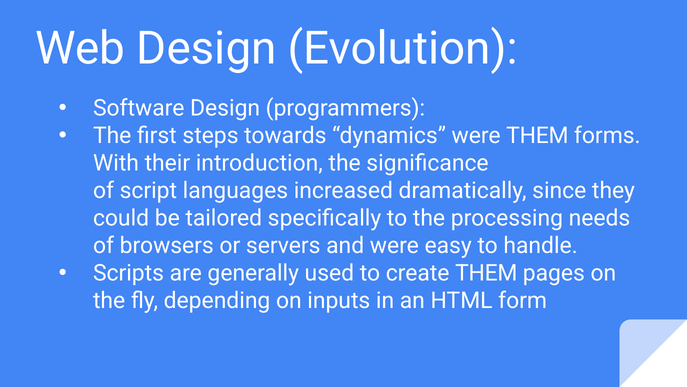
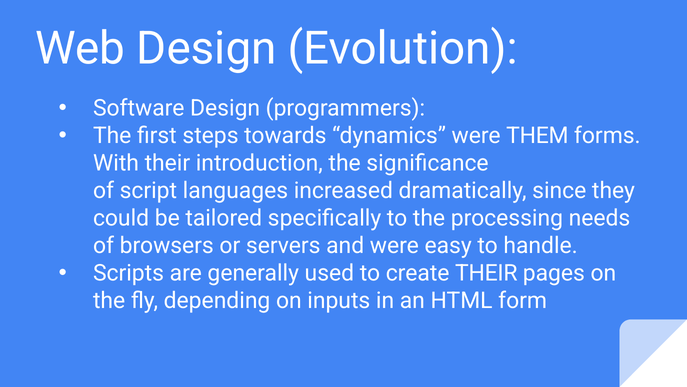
create THEM: THEM -> THEIR
